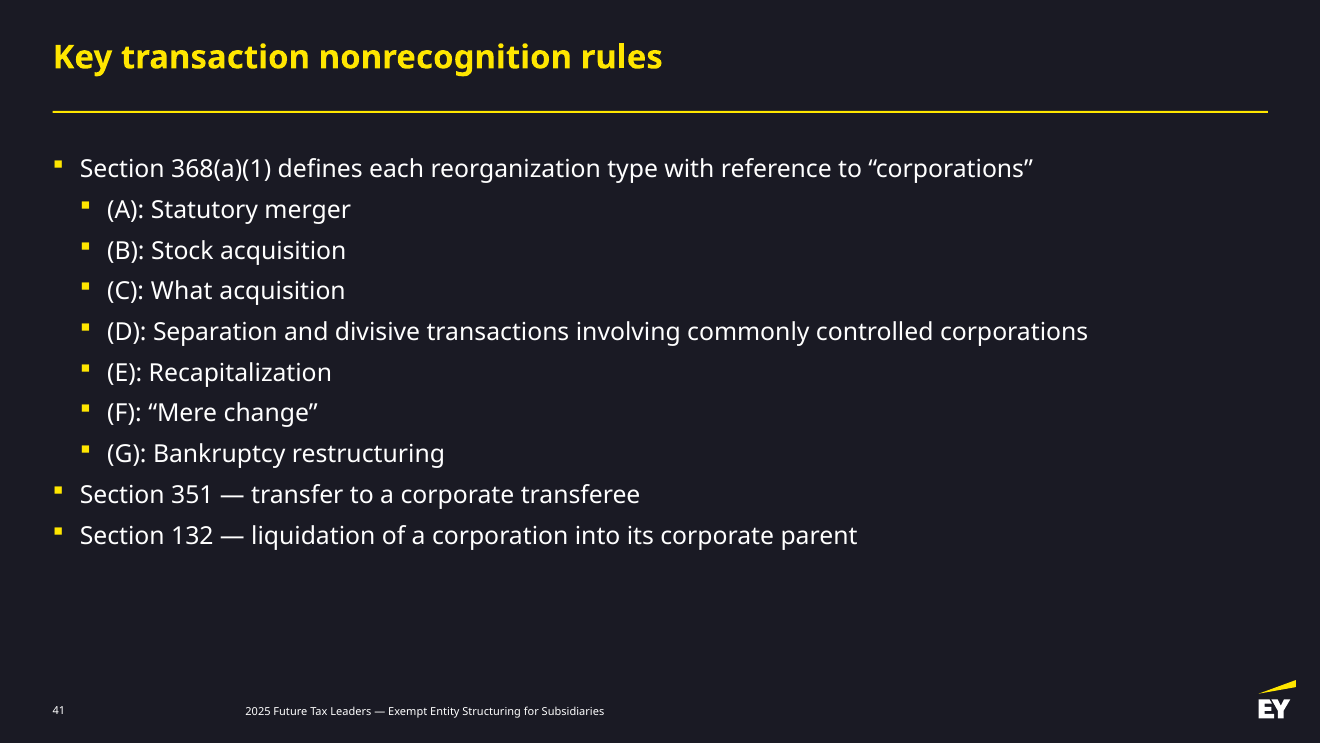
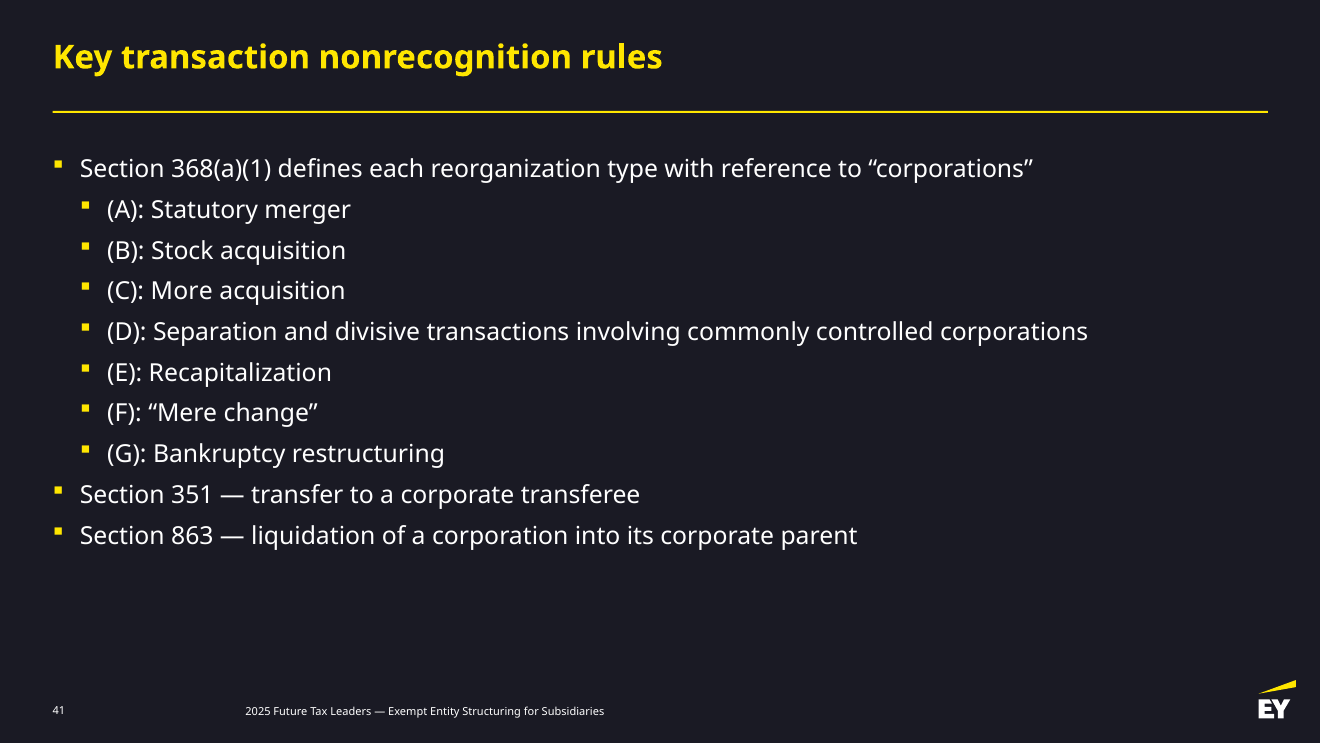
What: What -> More
132: 132 -> 863
